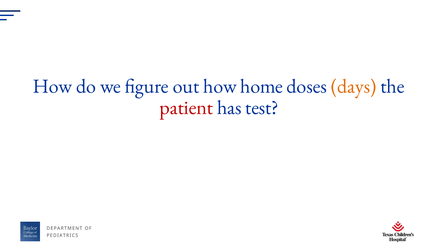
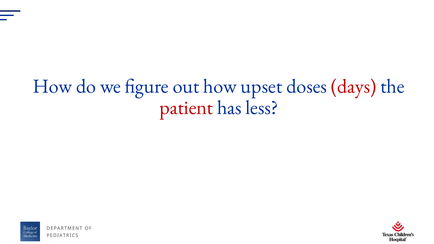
home: home -> upset
days colour: orange -> red
test: test -> less
